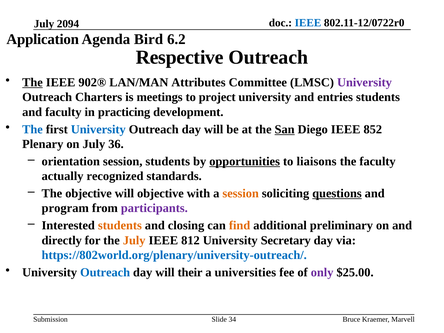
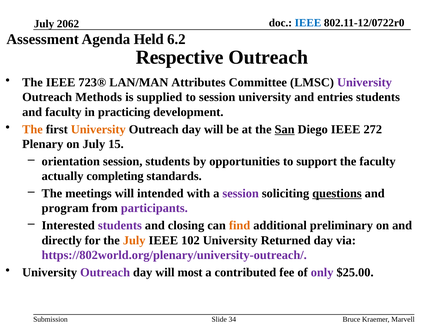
2094: 2094 -> 2062
Application: Application -> Assessment
Bird: Bird -> Held
The at (32, 82) underline: present -> none
902®: 902® -> 723®
Charters: Charters -> Methods
meetings: meetings -> supplied
to project: project -> session
The at (32, 129) colour: blue -> orange
University at (98, 129) colour: blue -> orange
852: 852 -> 272
36: 36 -> 15
opportunities underline: present -> none
liaisons: liaisons -> support
recognized: recognized -> completing
The objective: objective -> meetings
will objective: objective -> intended
session at (241, 193) colour: orange -> purple
students at (120, 226) colour: orange -> purple
812: 812 -> 102
Secretary: Secretary -> Returned
https://802world.org/plenary/university-outreach/ colour: blue -> purple
Outreach at (105, 272) colour: blue -> purple
their: their -> most
universities: universities -> contributed
